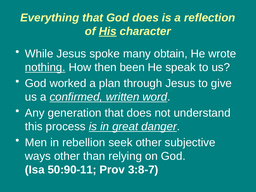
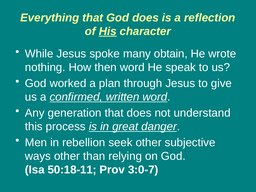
nothing underline: present -> none
then been: been -> word
50:90-11: 50:90-11 -> 50:18-11
3:8-7: 3:8-7 -> 3:0-7
